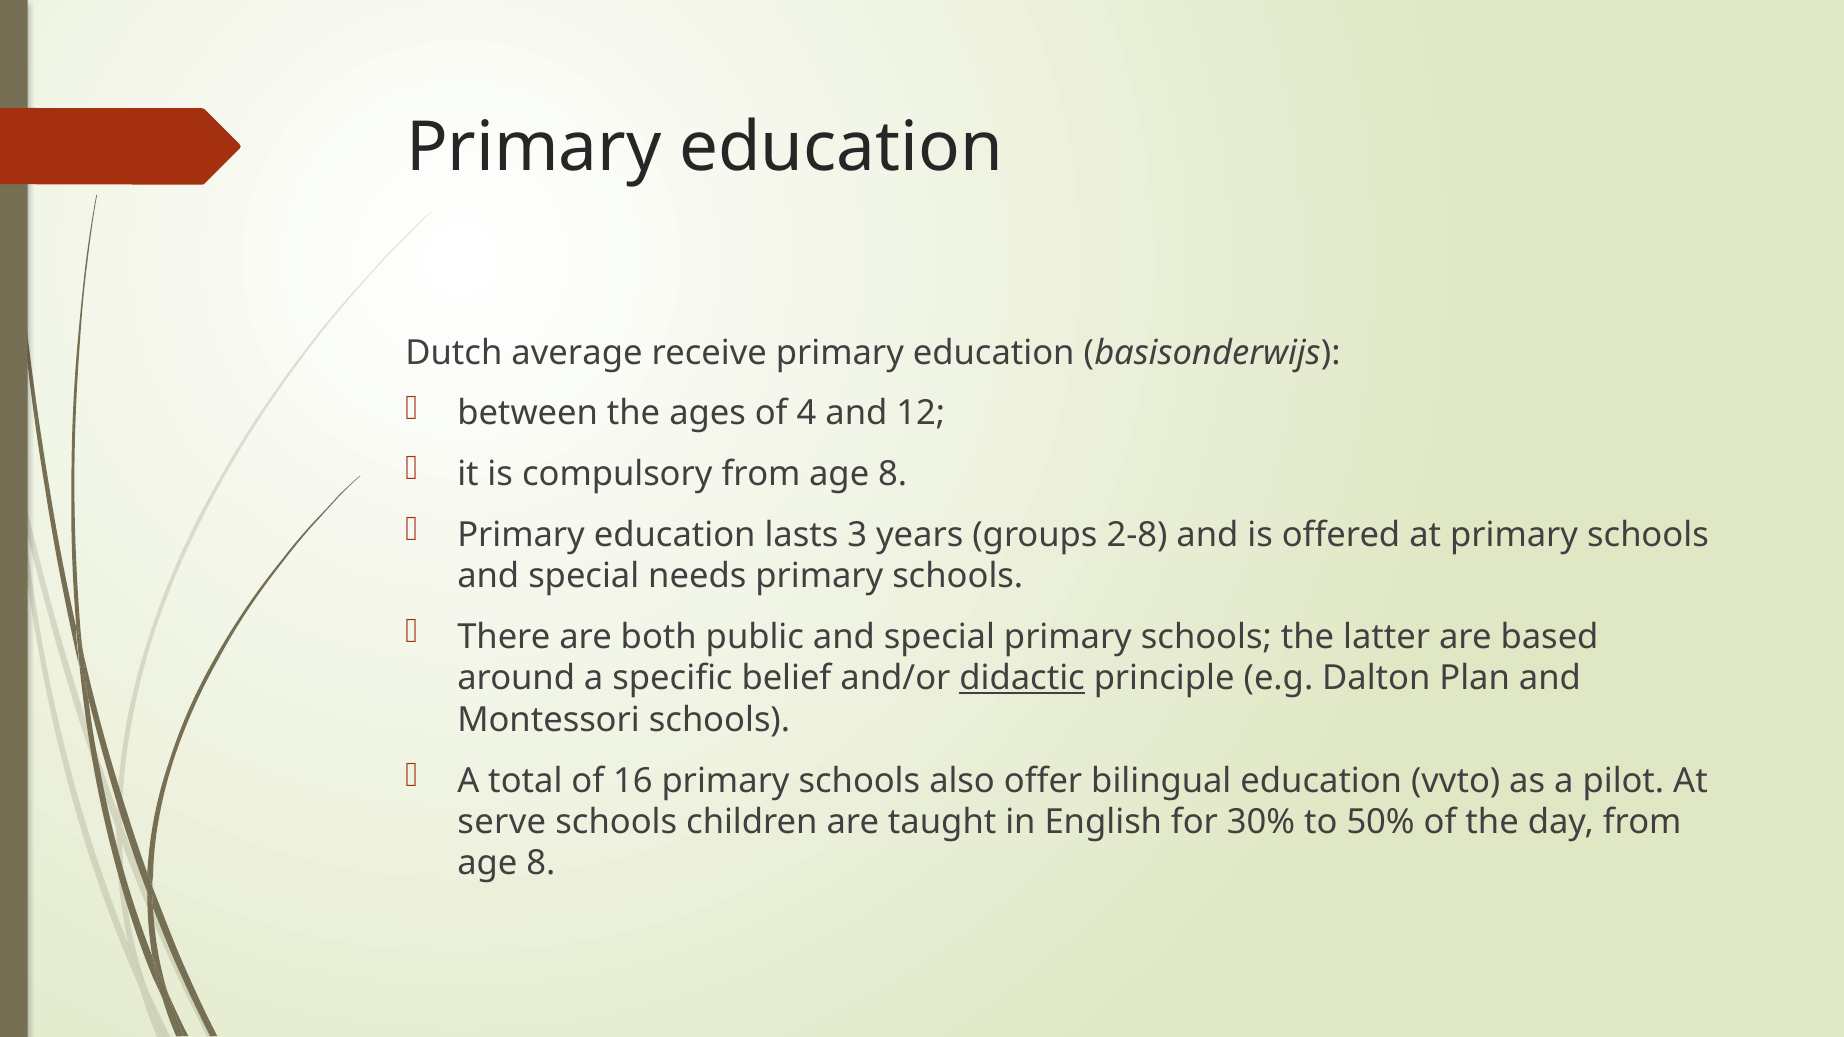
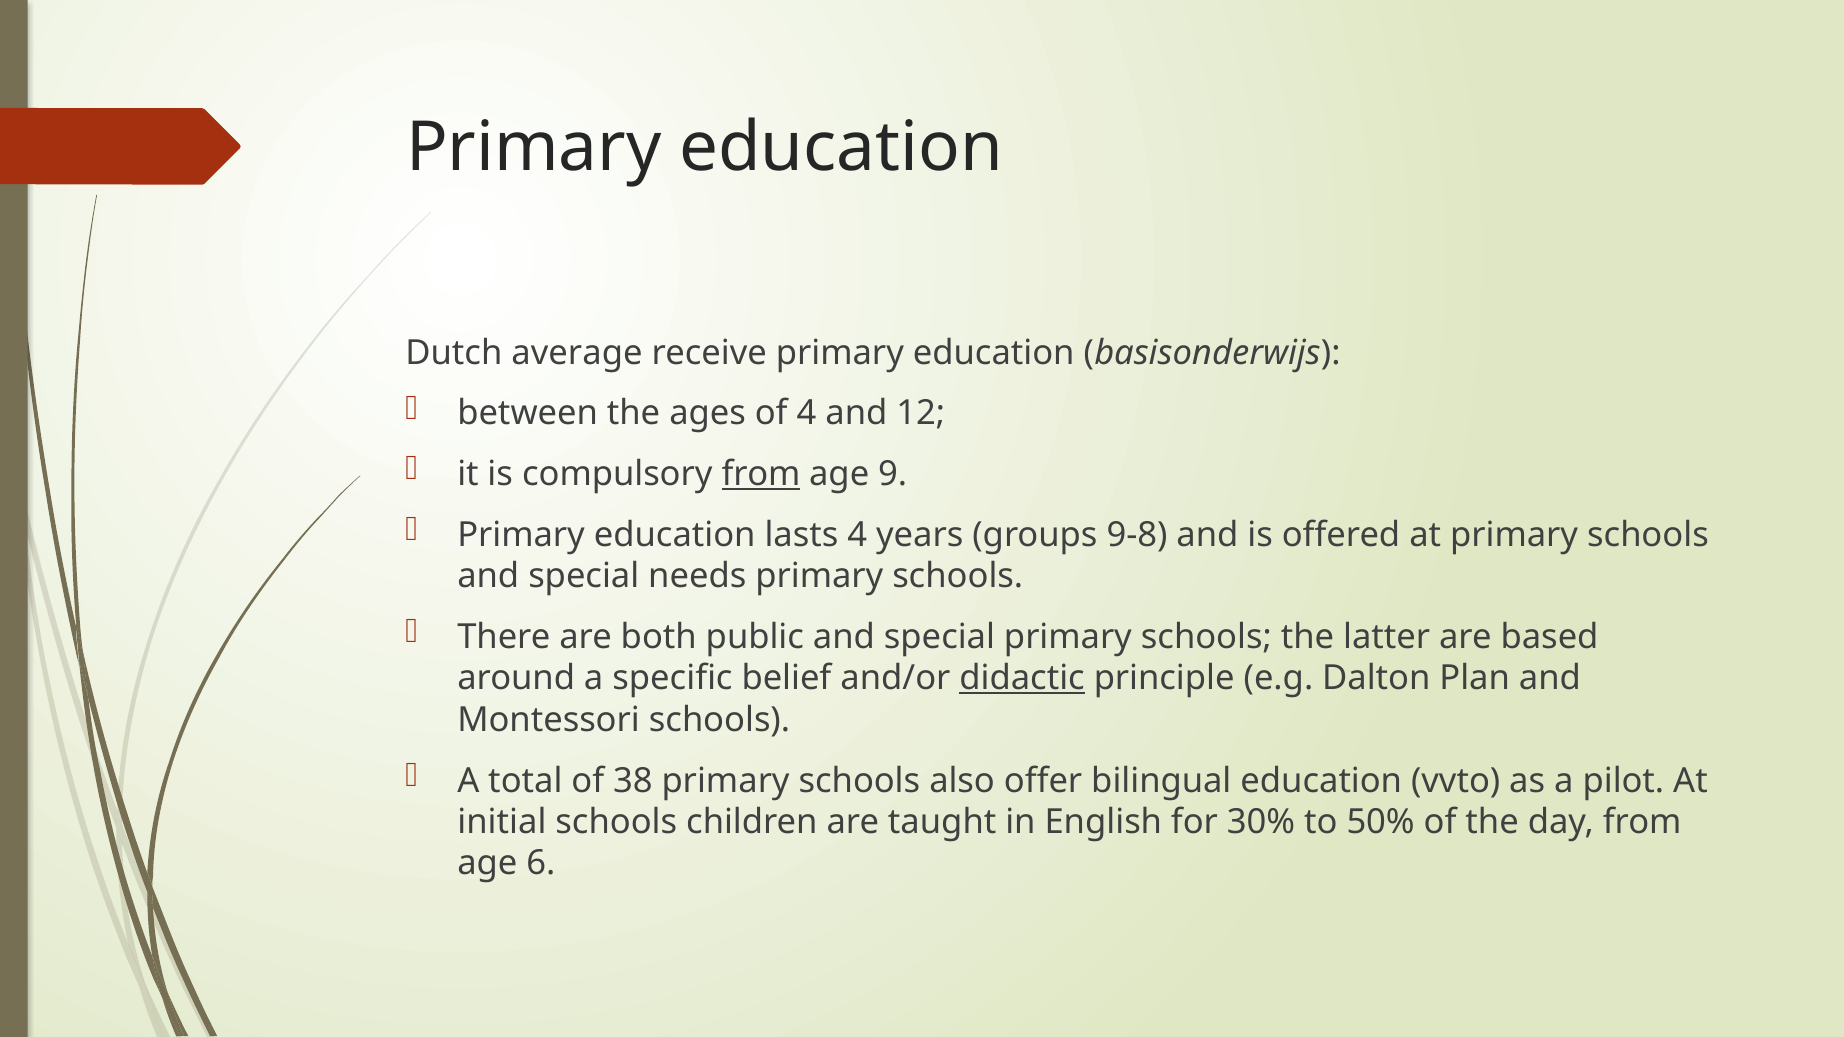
from at (761, 474) underline: none -> present
8 at (893, 474): 8 -> 9
lasts 3: 3 -> 4
2-8: 2-8 -> 9-8
16: 16 -> 38
serve: serve -> initial
8 at (541, 864): 8 -> 6
